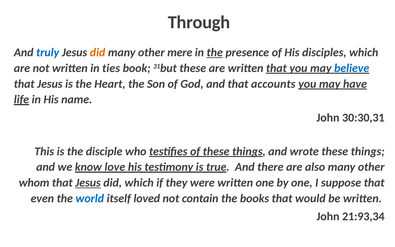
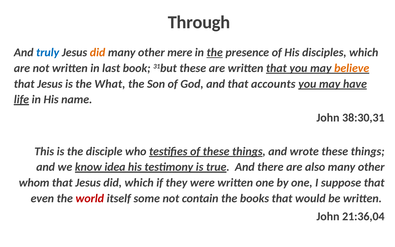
ties: ties -> last
believe colour: blue -> orange
Heart: Heart -> What
30:30,31: 30:30,31 -> 38:30,31
love: love -> idea
Jesus at (88, 183) underline: present -> none
world colour: blue -> red
loved: loved -> some
21:93,34: 21:93,34 -> 21:36,04
